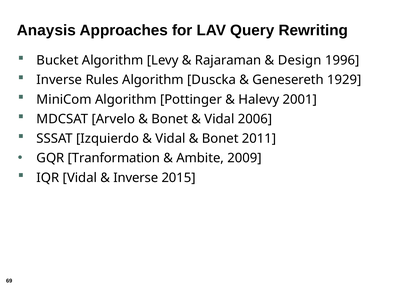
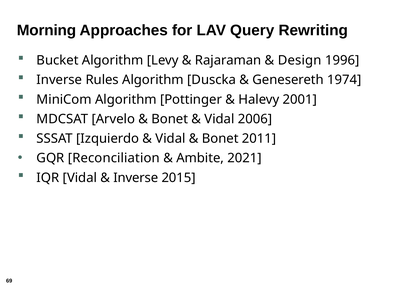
Anaysis: Anaysis -> Morning
1929: 1929 -> 1974
Tranformation: Tranformation -> Reconciliation
2009: 2009 -> 2021
